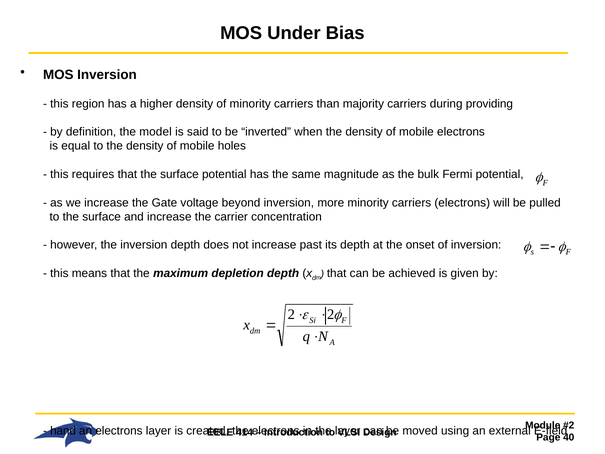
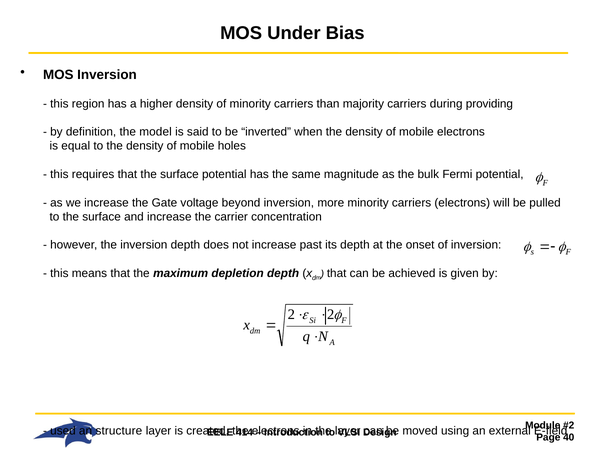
hand: hand -> used
an electrons: electrons -> structure
